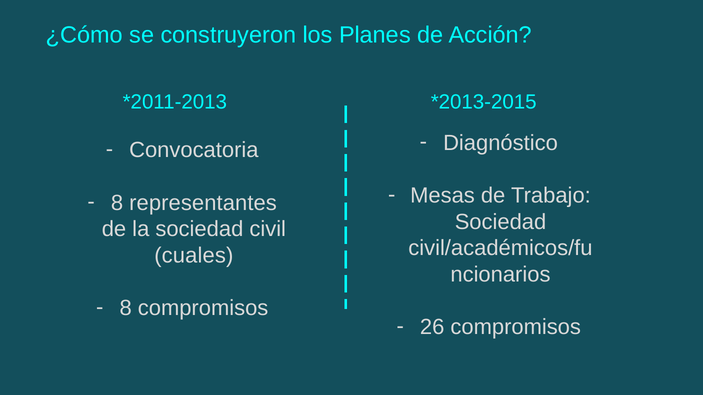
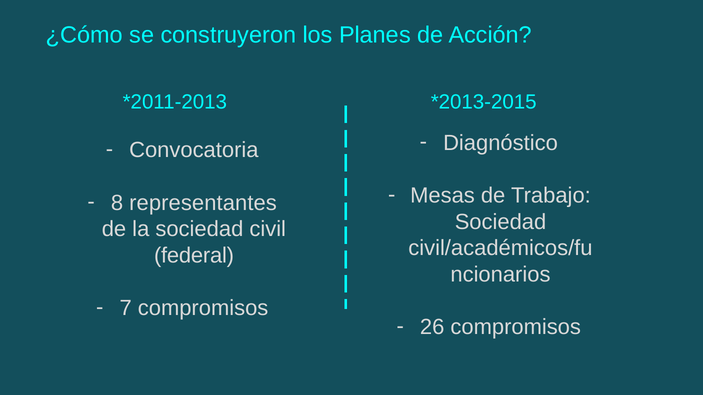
cuales: cuales -> federal
8 at (126, 308): 8 -> 7
